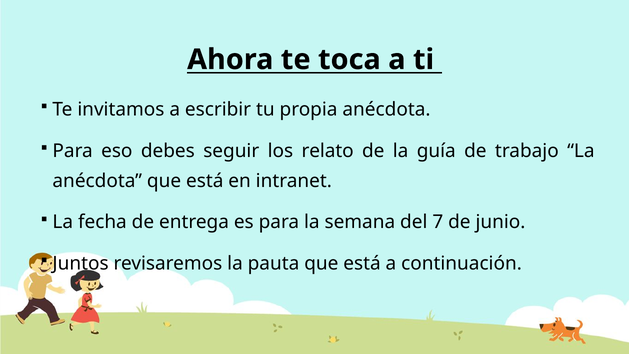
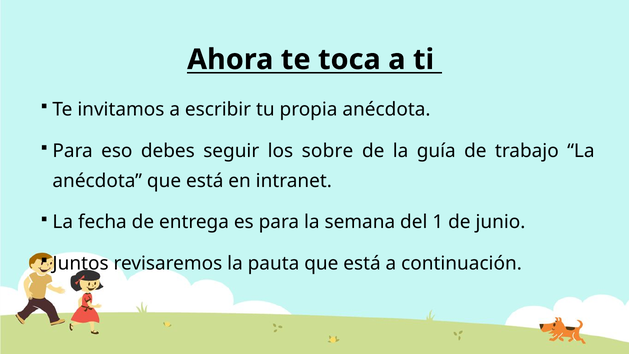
relato: relato -> sobre
7: 7 -> 1
